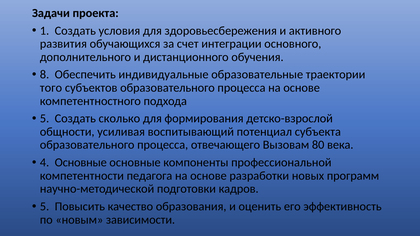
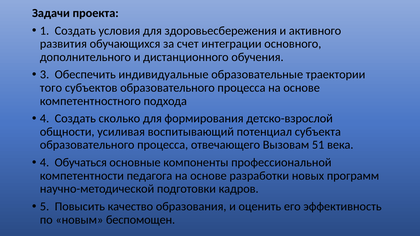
8: 8 -> 3
5 at (45, 119): 5 -> 4
80: 80 -> 51
4 Основные: Основные -> Обучаться
зависимости: зависимости -> беспомощен
